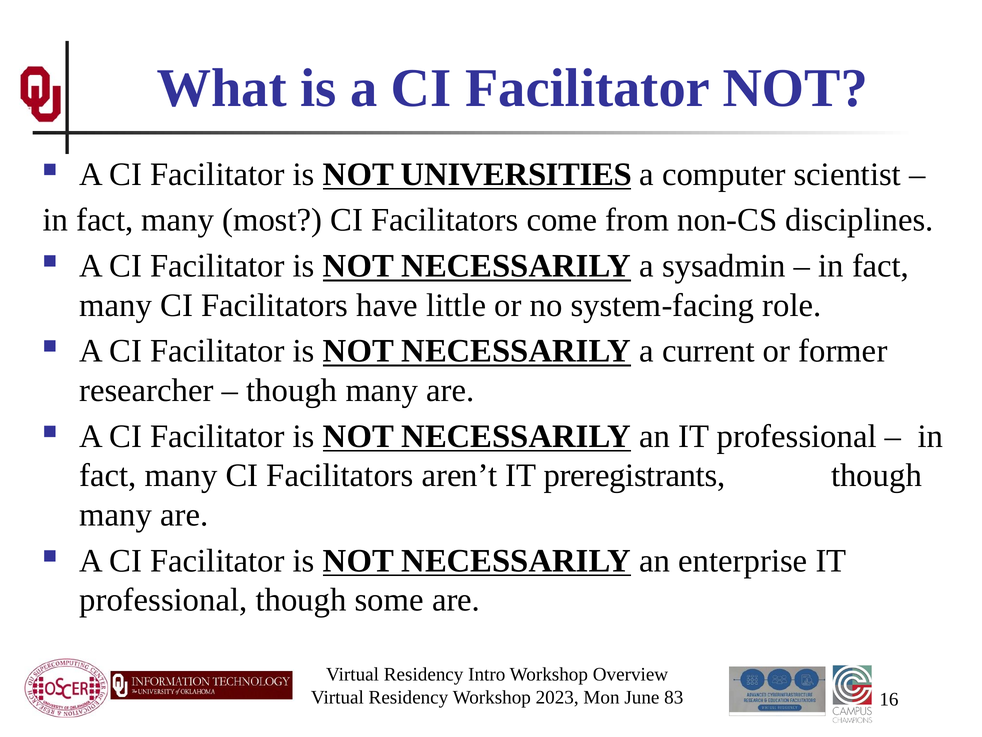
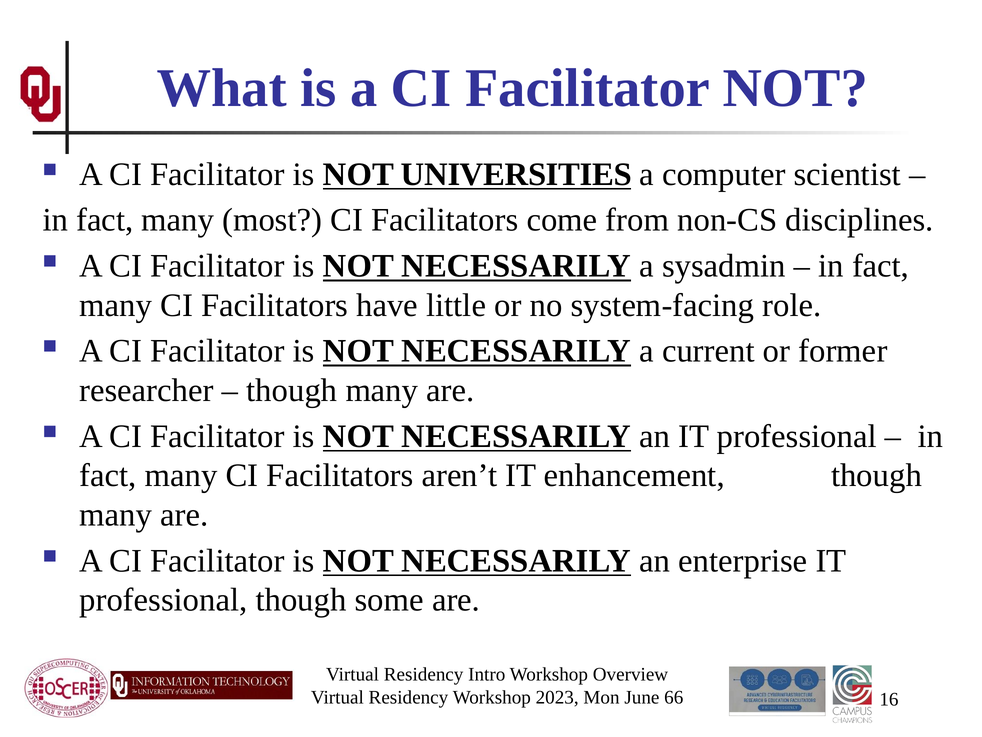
preregistrants: preregistrants -> enhancement
83: 83 -> 66
